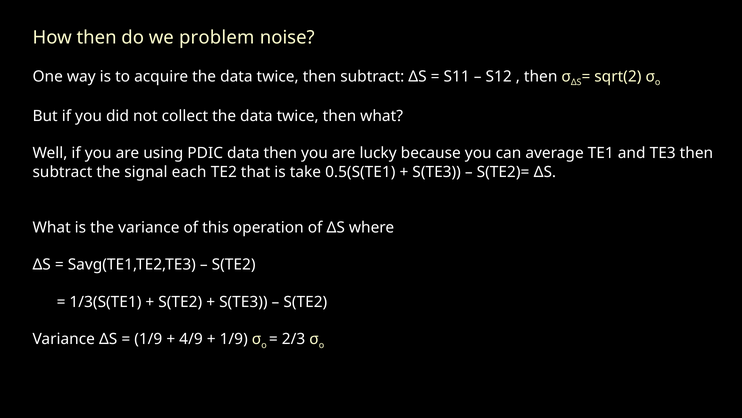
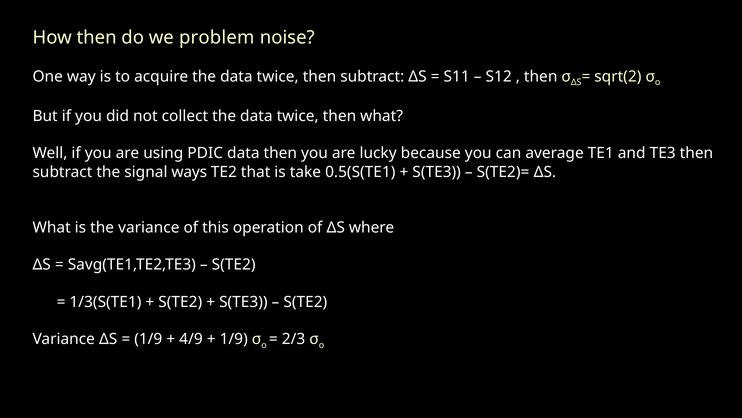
each: each -> ways
